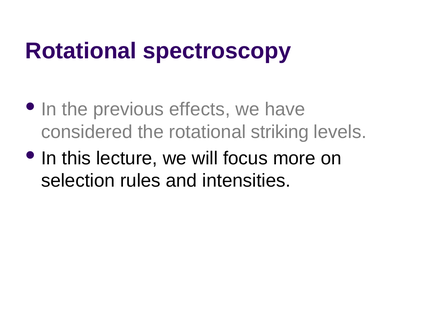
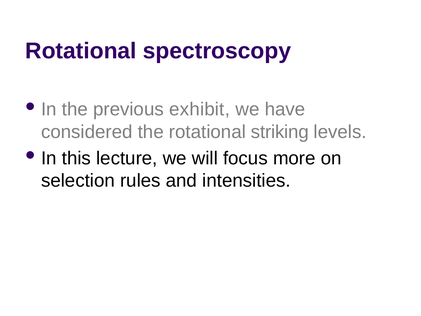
effects: effects -> exhibit
